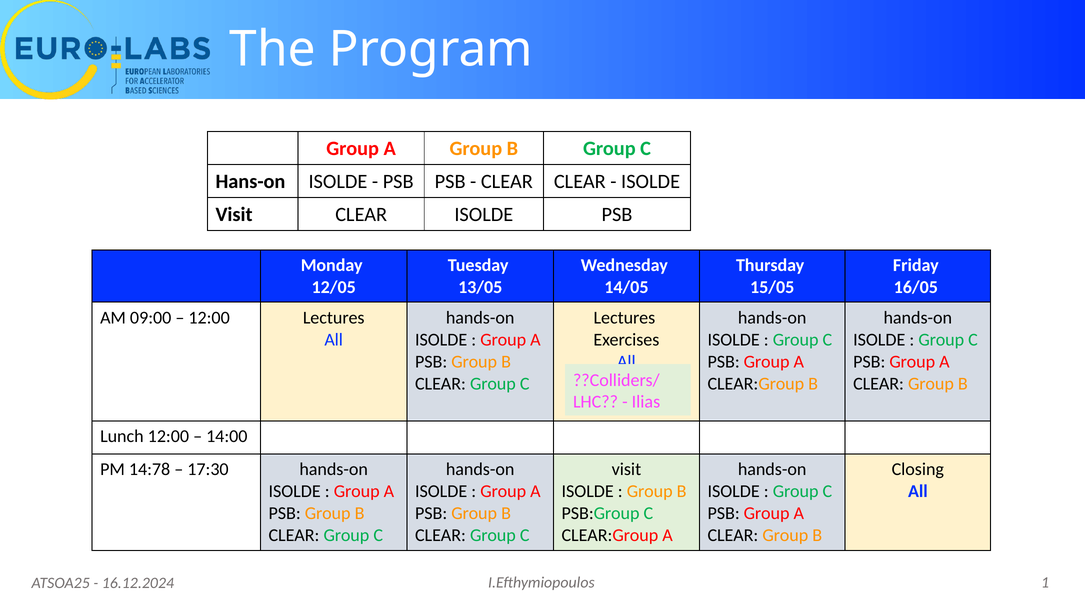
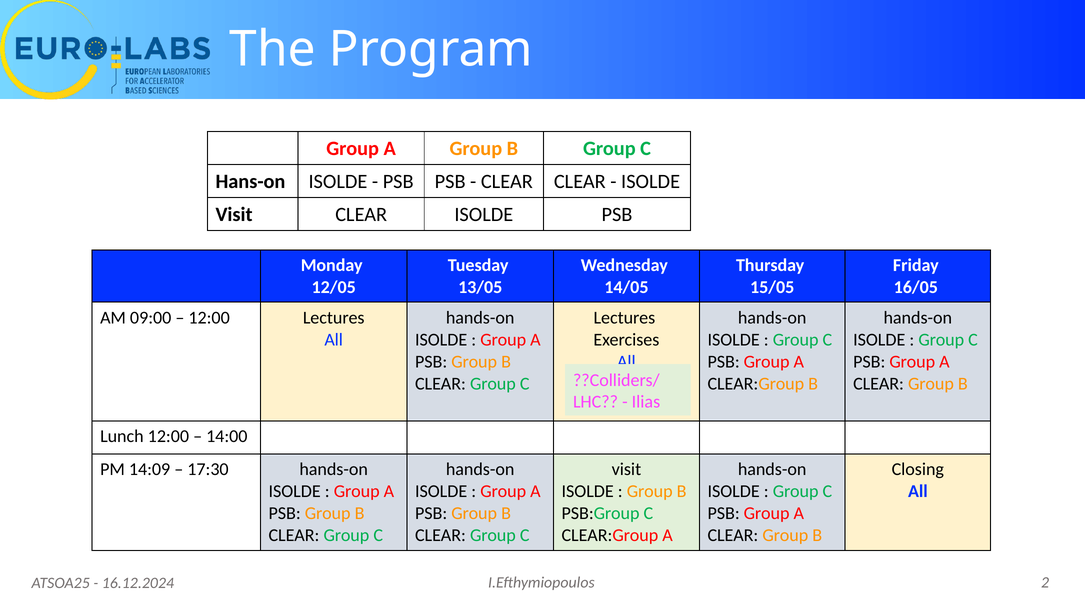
14:78: 14:78 -> 14:09
1: 1 -> 2
